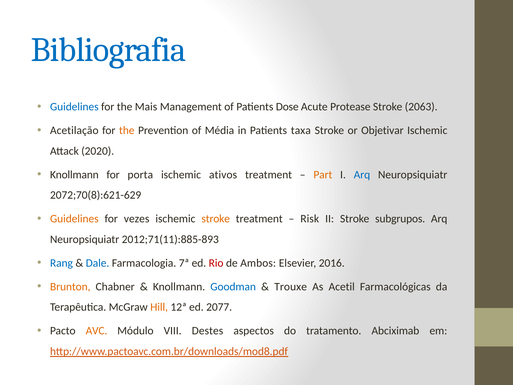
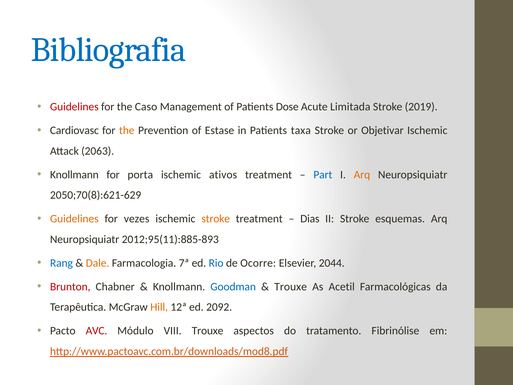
Guidelines at (74, 107) colour: blue -> red
Mais: Mais -> Caso
Protease: Protease -> Limitada
2063: 2063 -> 2019
Acetilação: Acetilação -> Cardiovasc
Média: Média -> Estase
2020: 2020 -> 2063
Part colour: orange -> blue
Arq at (362, 175) colour: blue -> orange
2072;70(8):621-629: 2072;70(8):621-629 -> 2050;70(8):621-629
Risk: Risk -> Dias
subgrupos: subgrupos -> esquemas
2012;71(11):885-893: 2012;71(11):885-893 -> 2012;95(11):885-893
Dale colour: blue -> orange
Rio colour: red -> blue
Ambos: Ambos -> Ocorre
2016: 2016 -> 2044
Brunton colour: orange -> red
2077: 2077 -> 2092
AVC colour: orange -> red
VIII Destes: Destes -> Trouxe
Abciximab: Abciximab -> Fibrinólise
